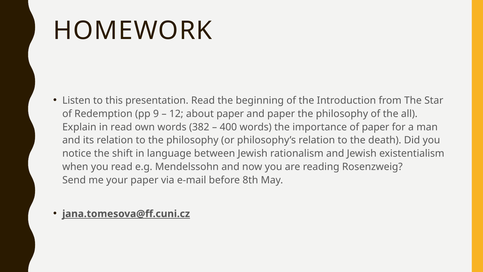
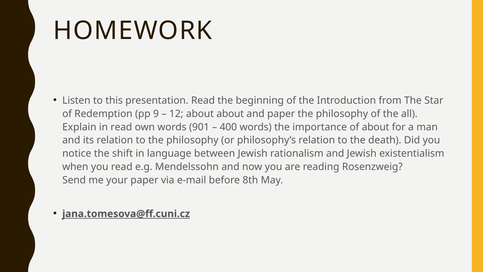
about paper: paper -> about
382: 382 -> 901
of paper: paper -> about
